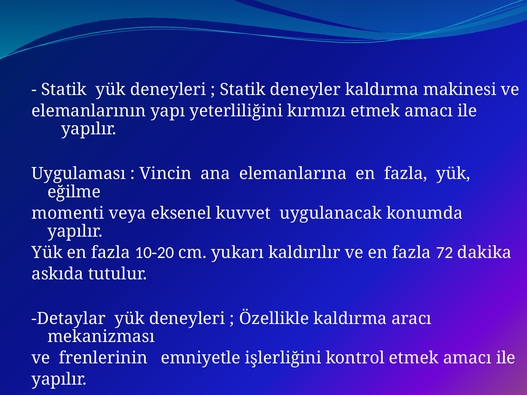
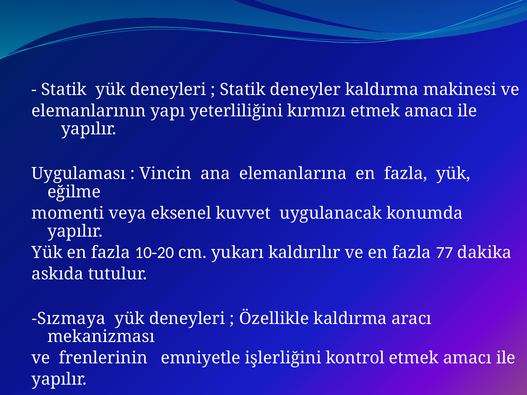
72: 72 -> 77
Detaylar: Detaylar -> Sızmaya
